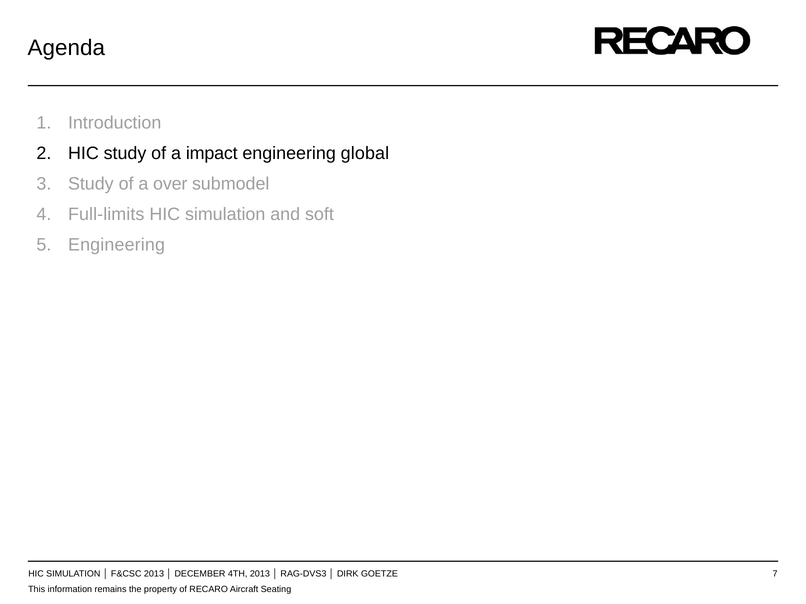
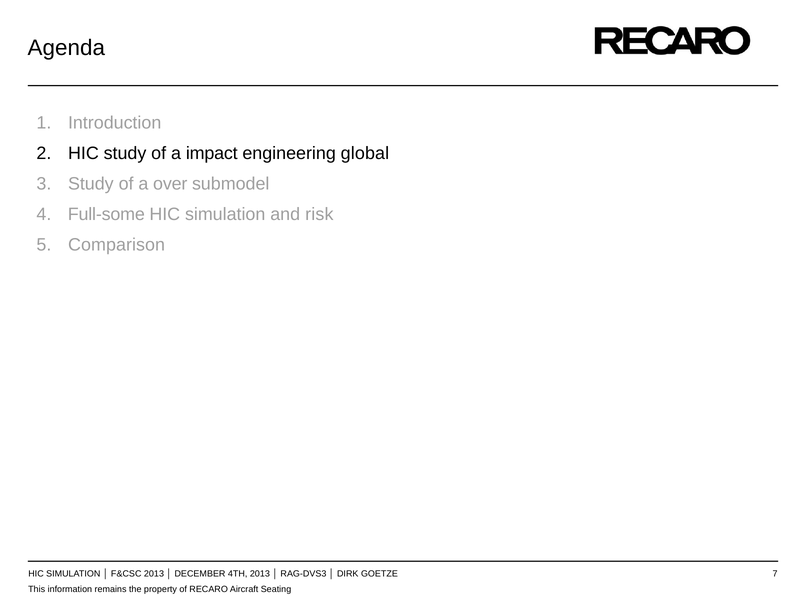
Full-limits: Full-limits -> Full-some
soft: soft -> risk
Engineering at (117, 245): Engineering -> Comparison
